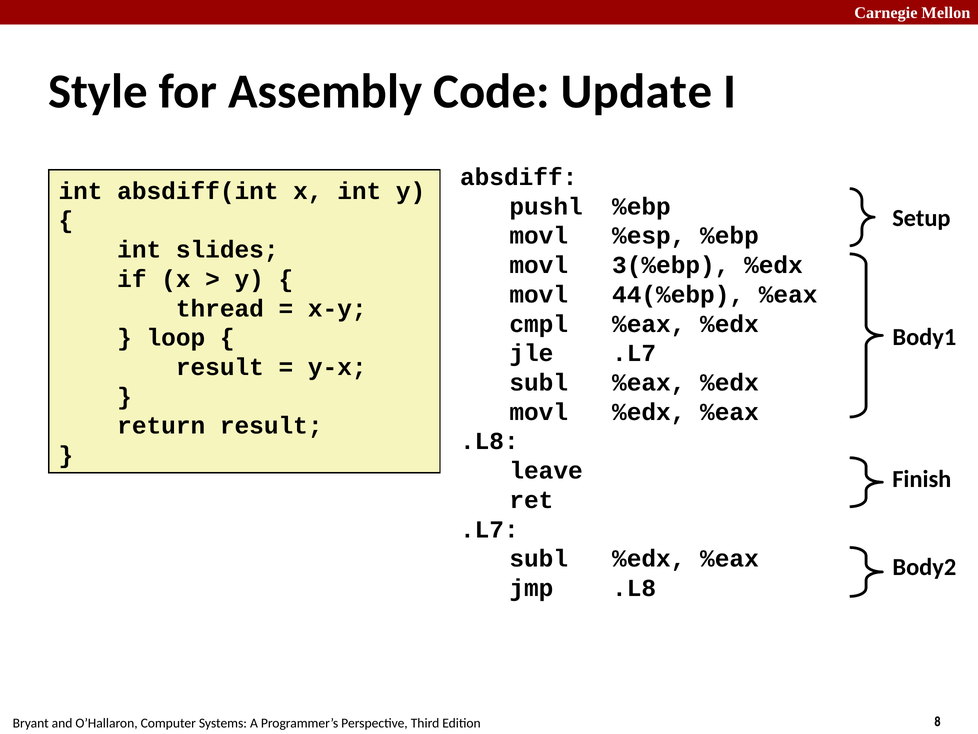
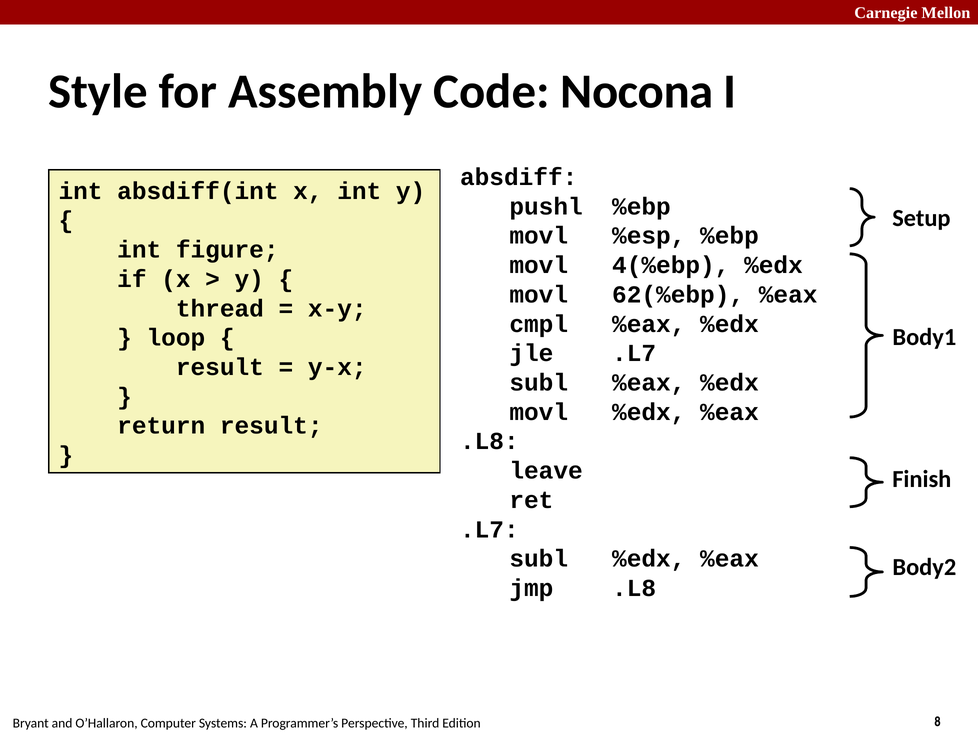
Update: Update -> Nocona
slides: slides -> figure
3(%ebp: 3(%ebp -> 4(%ebp
44(%ebp: 44(%ebp -> 62(%ebp
